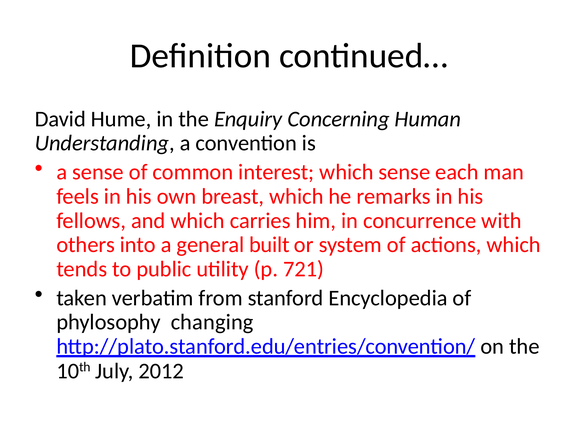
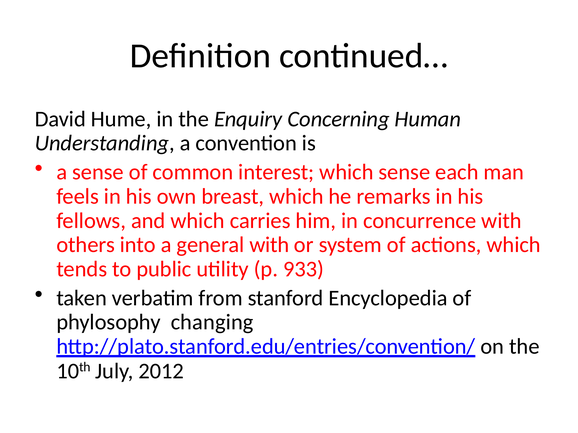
general built: built -> with
721: 721 -> 933
